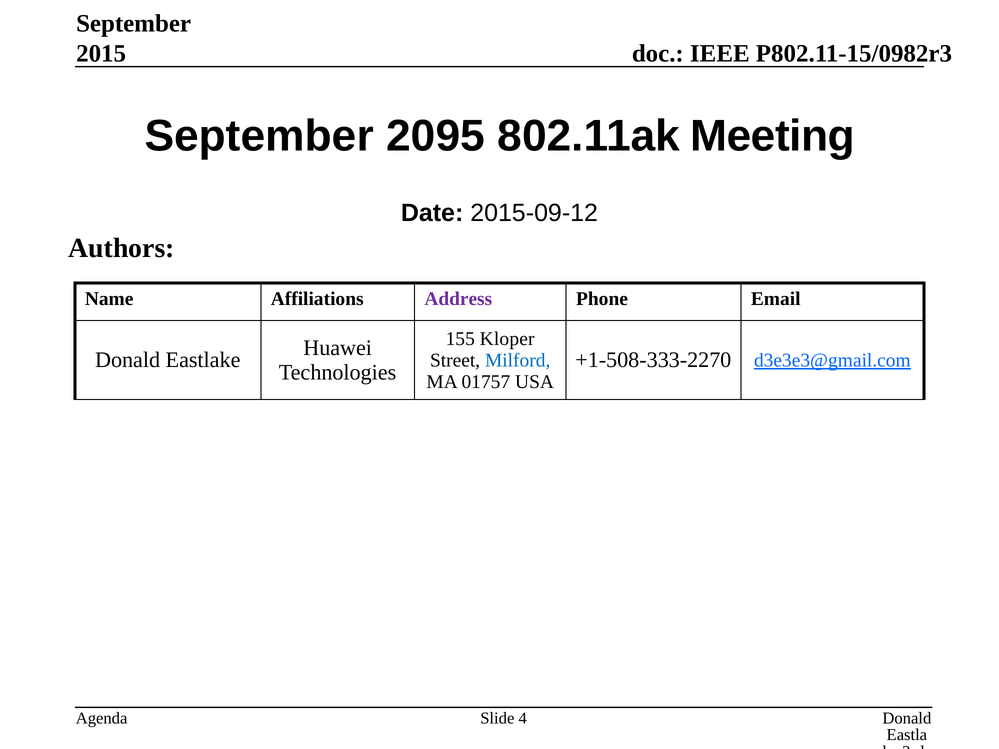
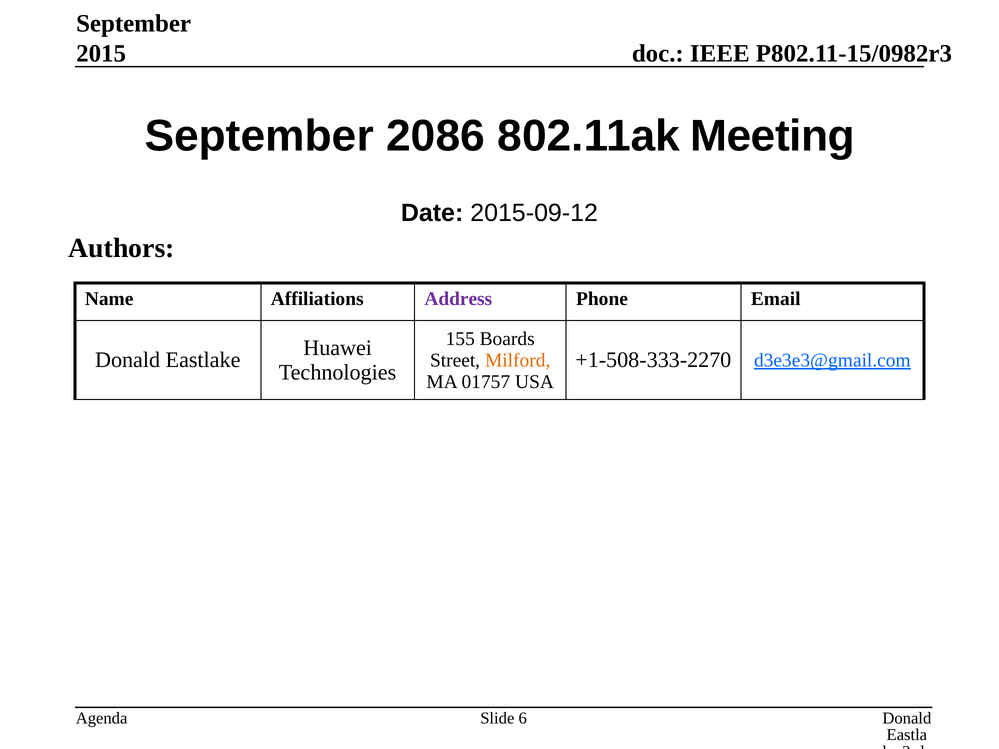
2095: 2095 -> 2086
Kloper: Kloper -> Boards
Milford colour: blue -> orange
4: 4 -> 6
